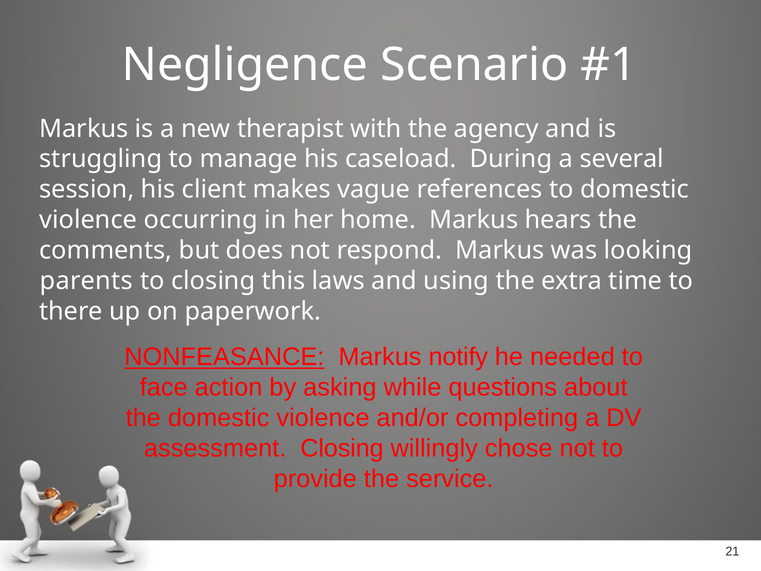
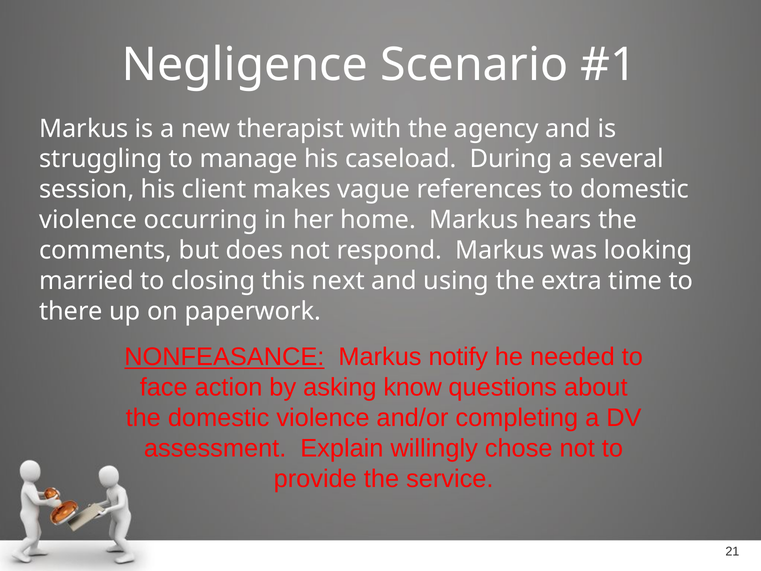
parents: parents -> married
laws: laws -> next
while: while -> know
assessment Closing: Closing -> Explain
